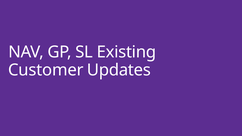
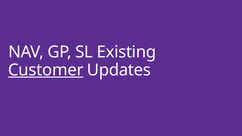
Customer underline: none -> present
